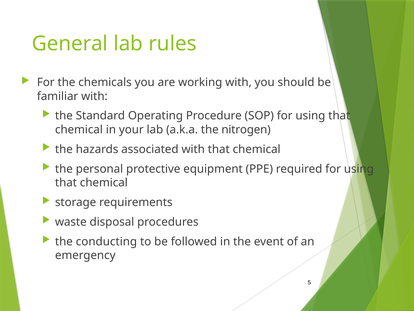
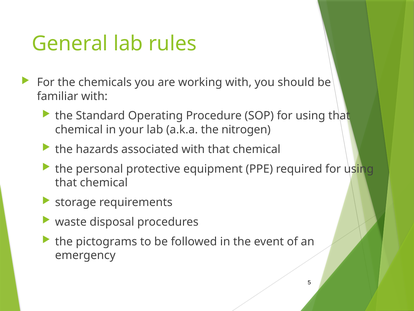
conducting: conducting -> pictograms
